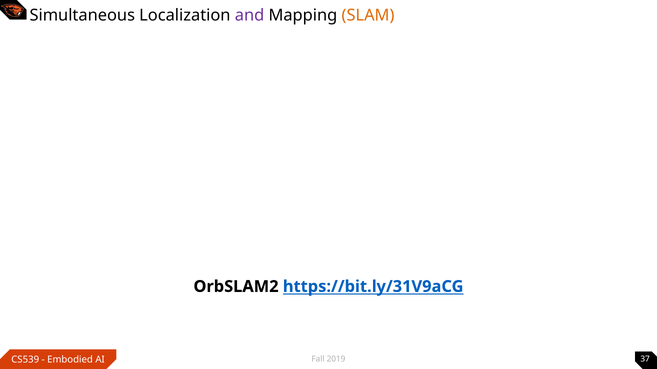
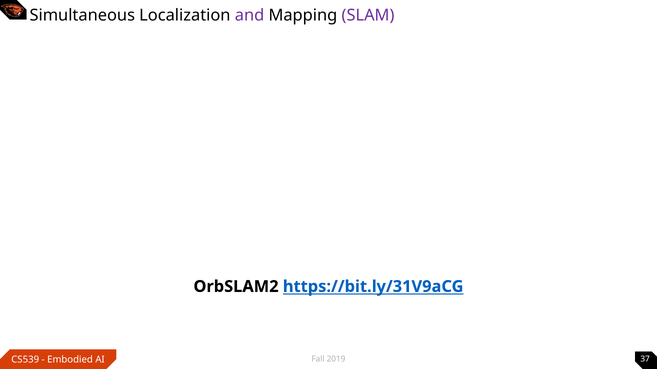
SLAM colour: orange -> purple
